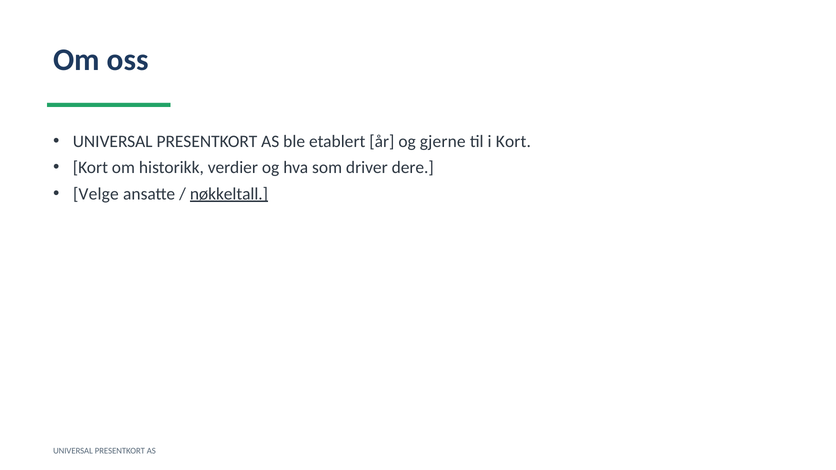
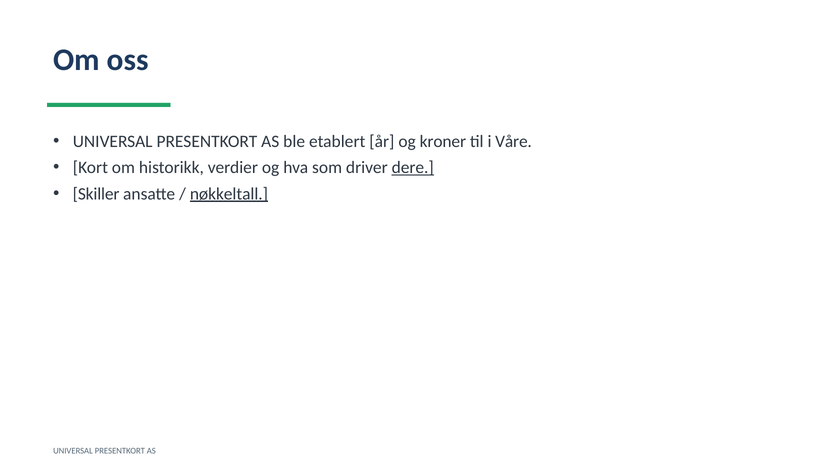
gjerne: gjerne -> kroner
i Kort: Kort -> Våre
dere underline: none -> present
Velge: Velge -> Skiller
